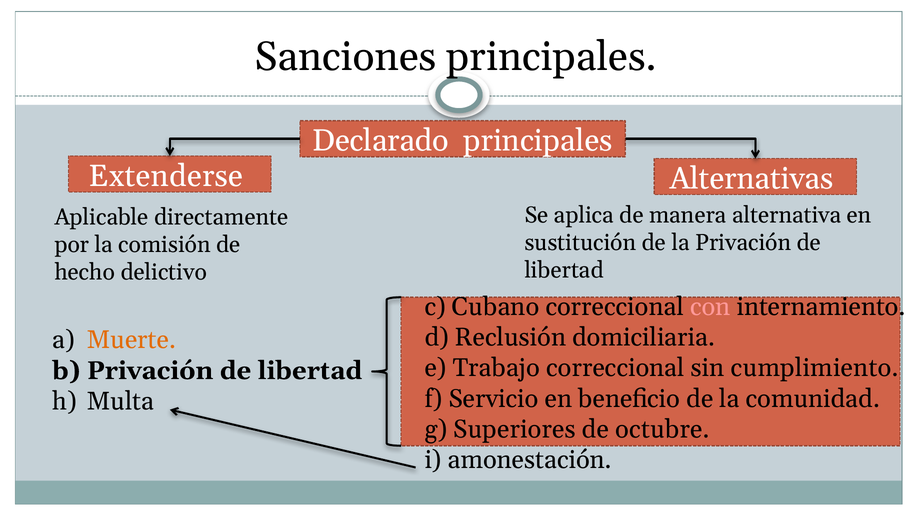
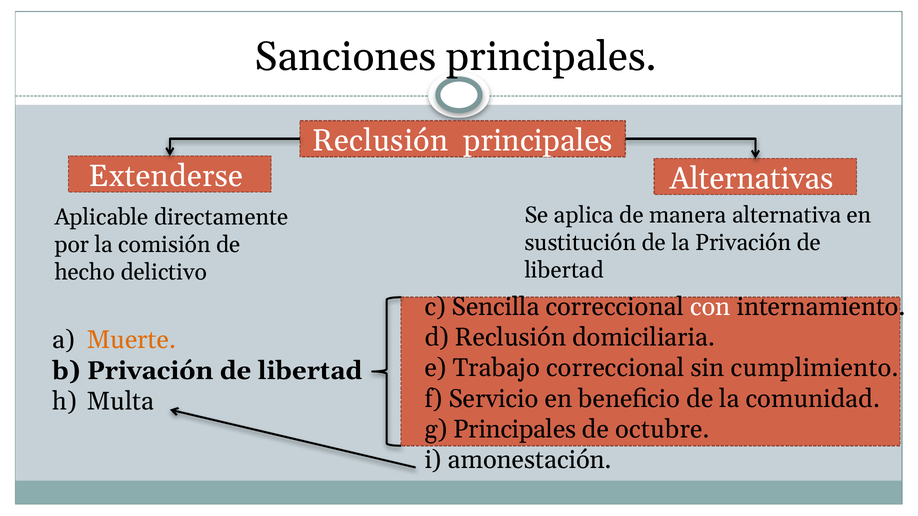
Declarado at (381, 141): Declarado -> Reclusión
Cubano: Cubano -> Sencilla
con colour: pink -> white
g Superiores: Superiores -> Principales
